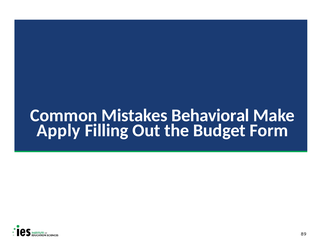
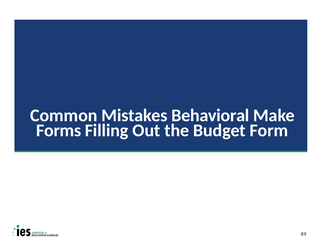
Apply: Apply -> Forms
